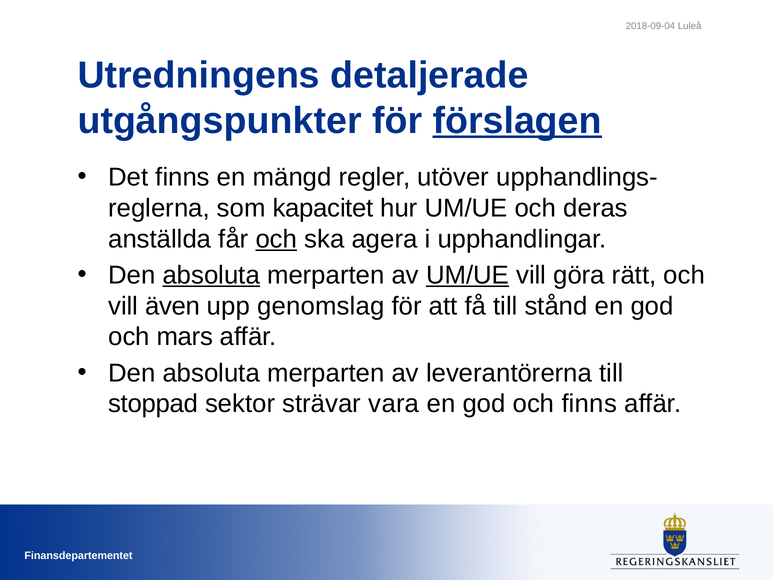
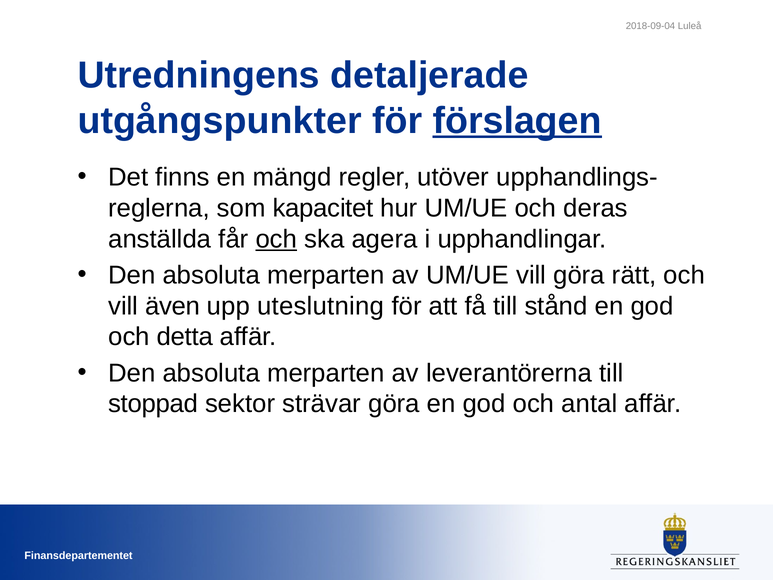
absoluta at (211, 275) underline: present -> none
UM/UE at (468, 275) underline: present -> none
genomslag: genomslag -> uteslutning
mars: mars -> detta
strävar vara: vara -> göra
och finns: finns -> antal
